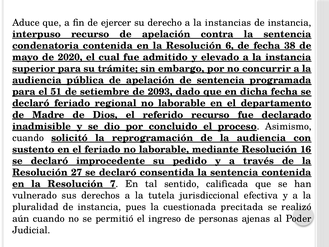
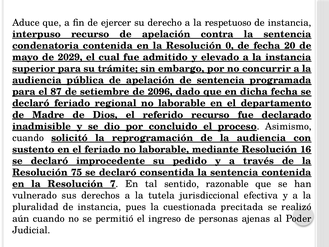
instancias: instancias -> respetuoso
6: 6 -> 0
38: 38 -> 20
2020: 2020 -> 2029
51: 51 -> 87
2093: 2093 -> 2096
27: 27 -> 75
calificada: calificada -> razonable
